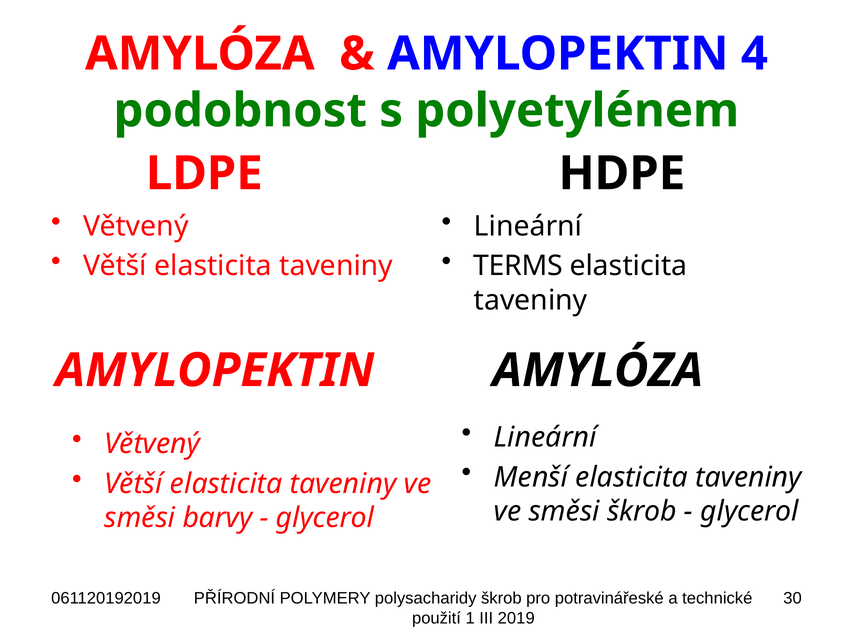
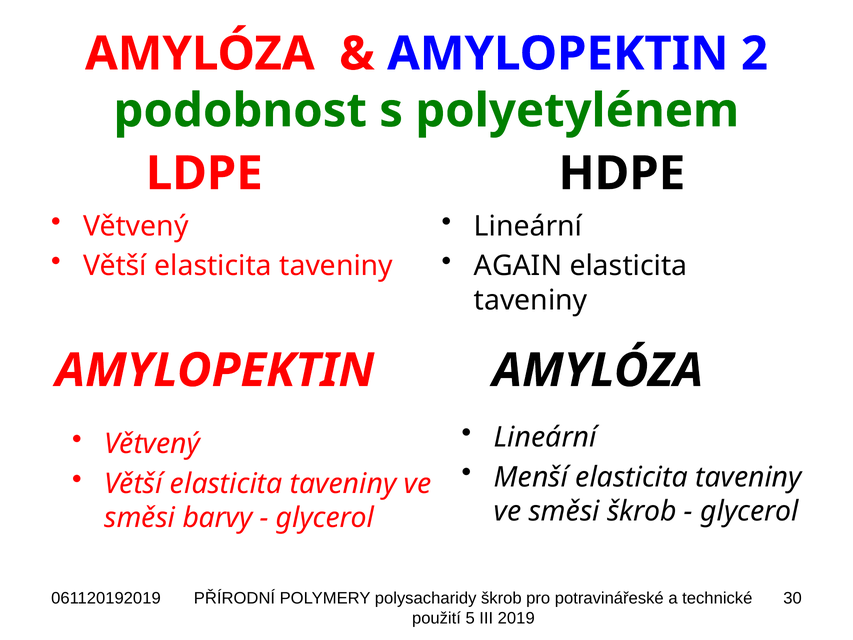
4: 4 -> 2
TERMS: TERMS -> AGAIN
1: 1 -> 5
